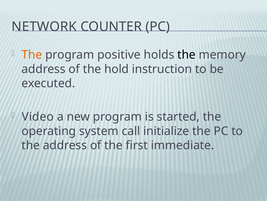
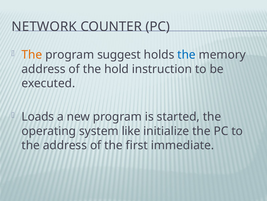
positive: positive -> suggest
the at (187, 55) colour: black -> blue
Video: Video -> Loads
call: call -> like
